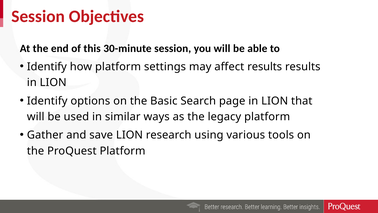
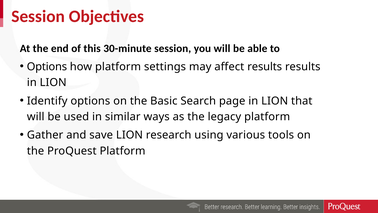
Identify at (47, 67): Identify -> Options
